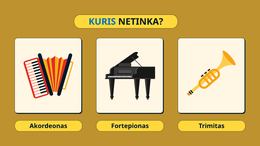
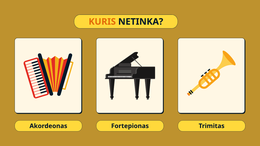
KURIS colour: blue -> orange
